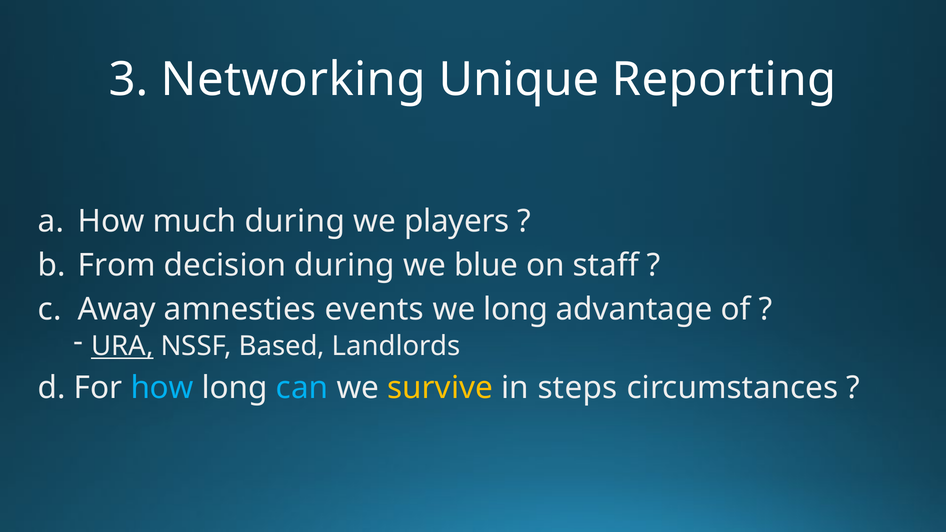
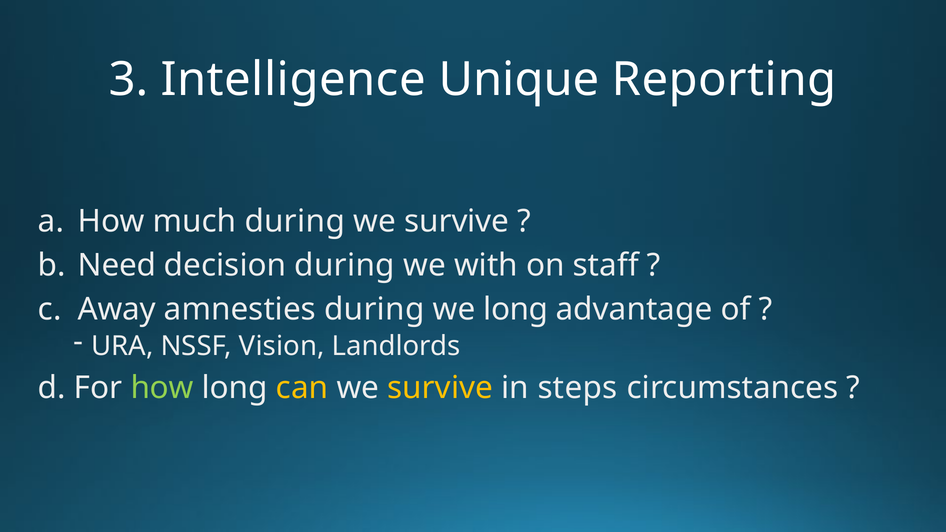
Networking: Networking -> Intelligence
players at (457, 222): players -> survive
From: From -> Need
blue: blue -> with
amnesties events: events -> during
URA underline: present -> none
Based: Based -> Vision
how at (162, 388) colour: light blue -> light green
can colour: light blue -> yellow
